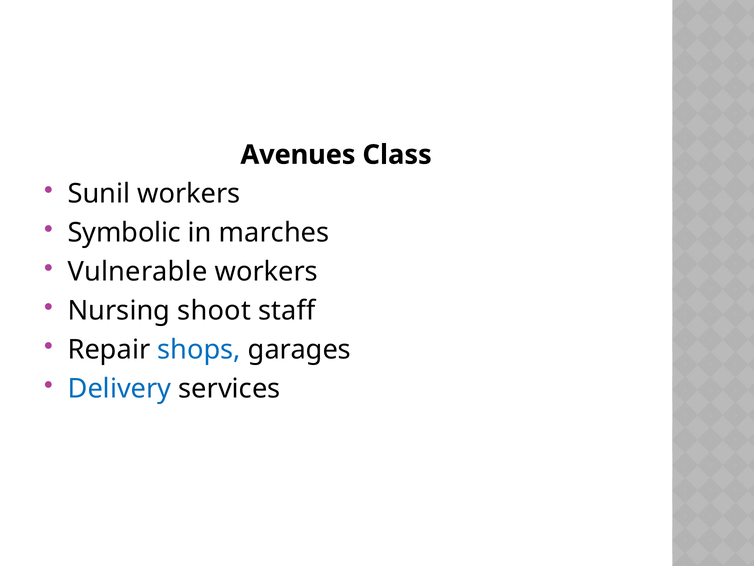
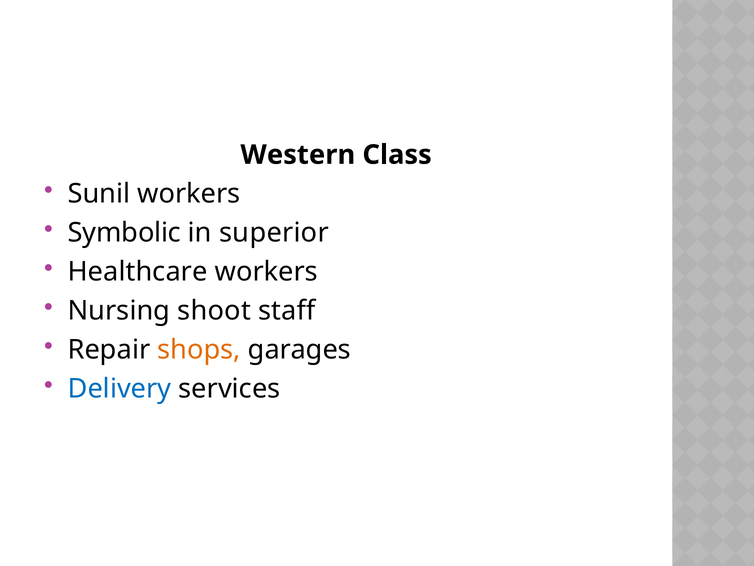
Avenues: Avenues -> Western
marches: marches -> superior
Vulnerable: Vulnerable -> Healthcare
shops colour: blue -> orange
